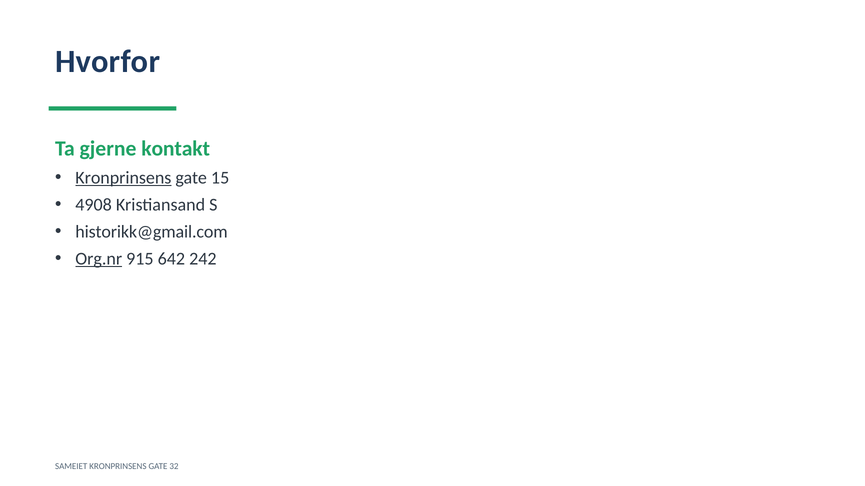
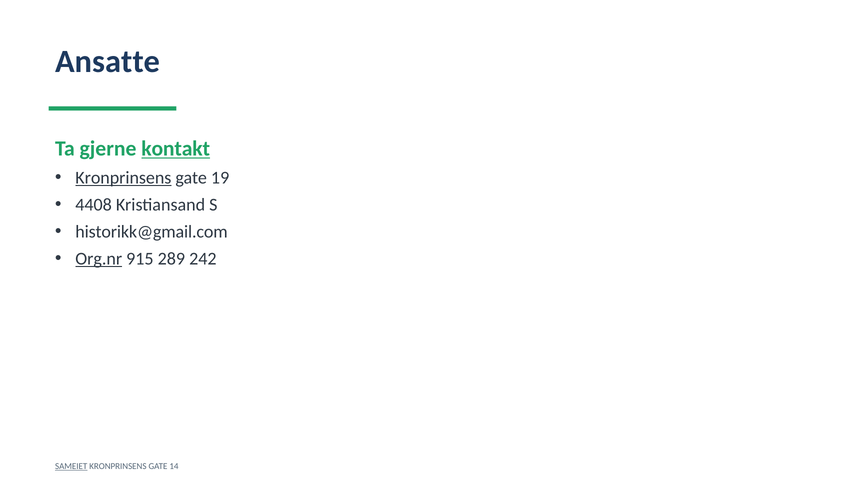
Hvorfor: Hvorfor -> Ansatte
kontakt underline: none -> present
15: 15 -> 19
4908: 4908 -> 4408
642: 642 -> 289
SAMEIET underline: none -> present
32: 32 -> 14
